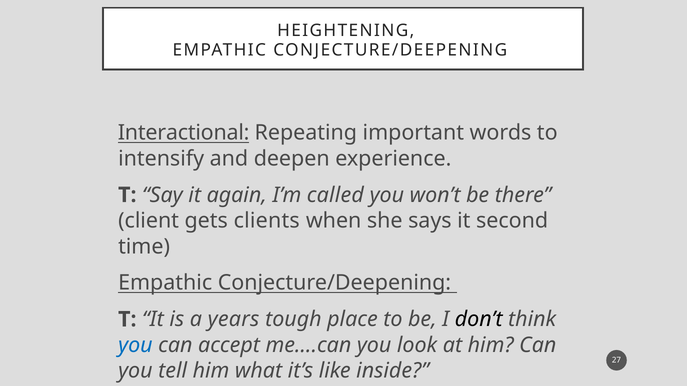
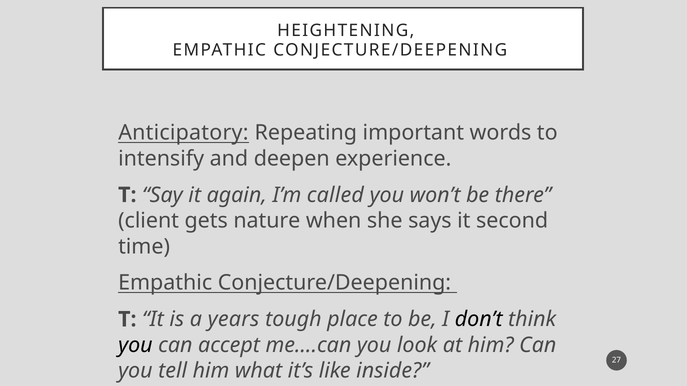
Interactional: Interactional -> Anticipatory
clients: clients -> nature
you at (135, 345) colour: blue -> black
